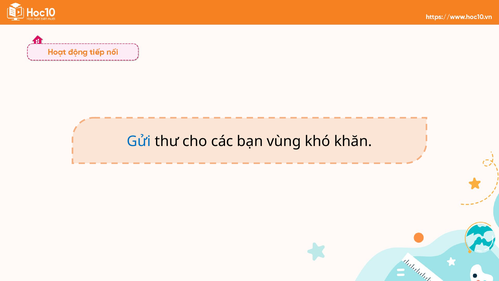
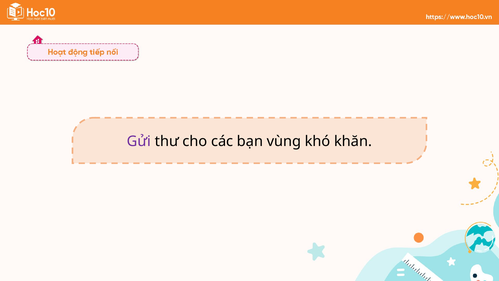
Gửi colour: blue -> purple
